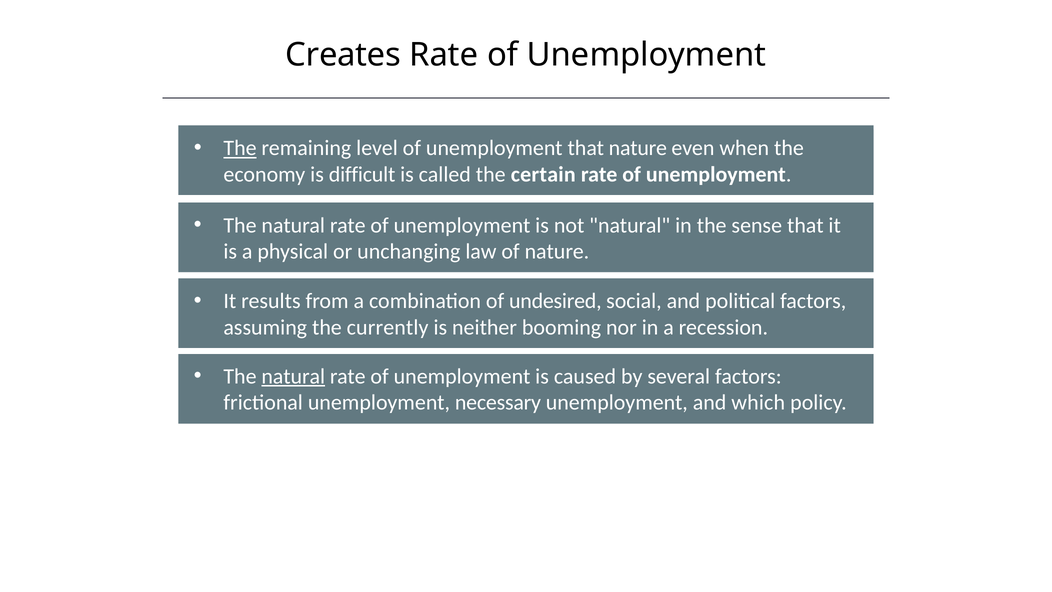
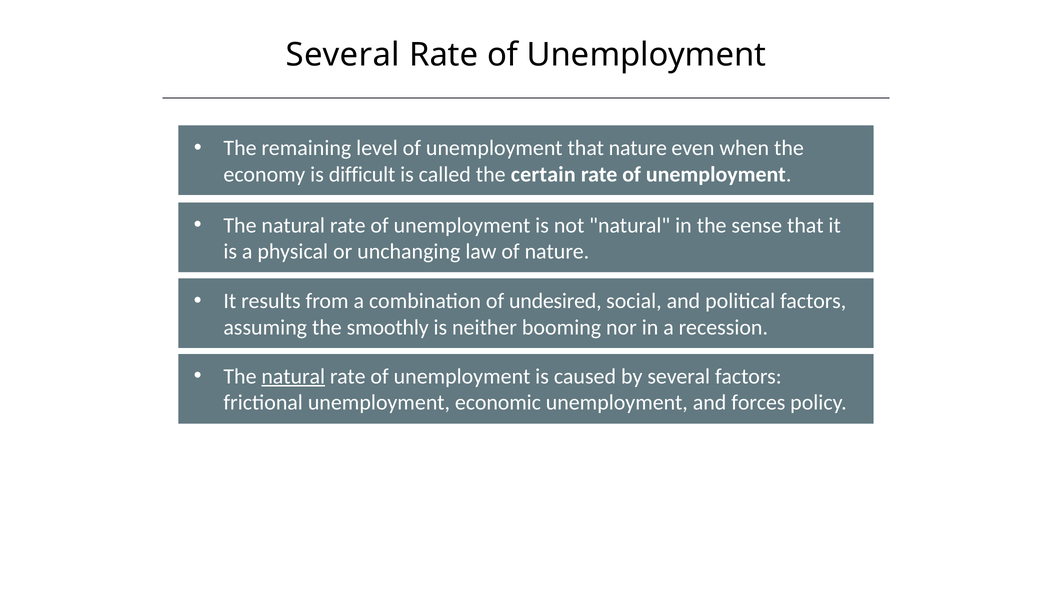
Creates at (343, 55): Creates -> Several
The at (240, 148) underline: present -> none
currently: currently -> smoothly
necessary: necessary -> economic
which: which -> forces
